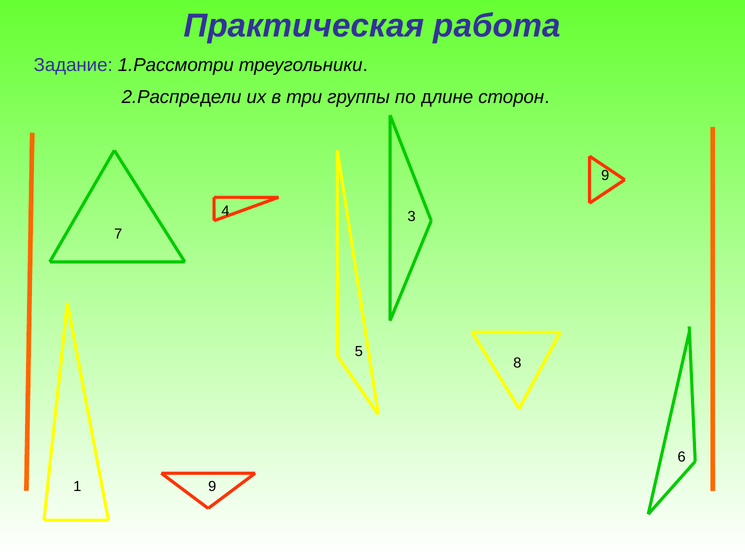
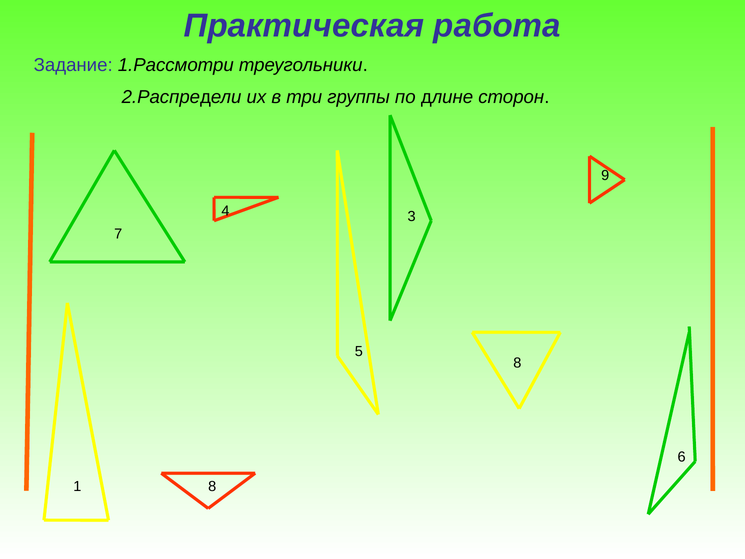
1 9: 9 -> 8
